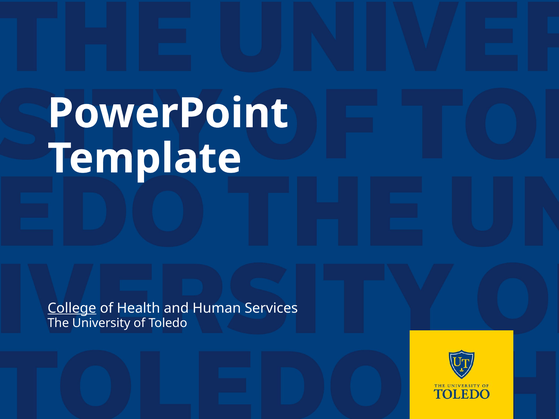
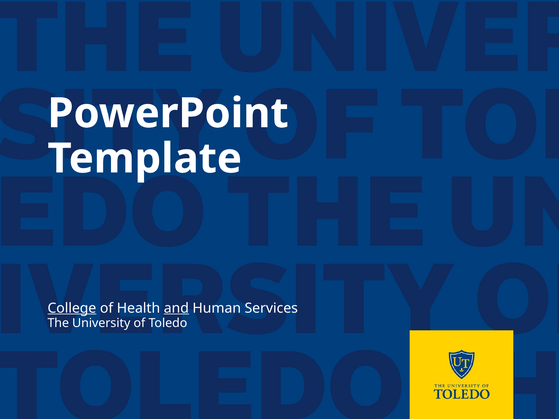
and underline: none -> present
